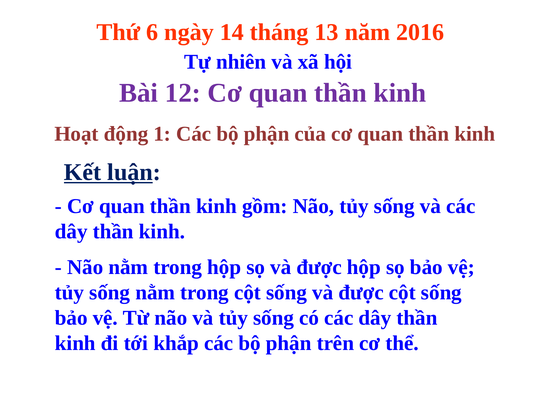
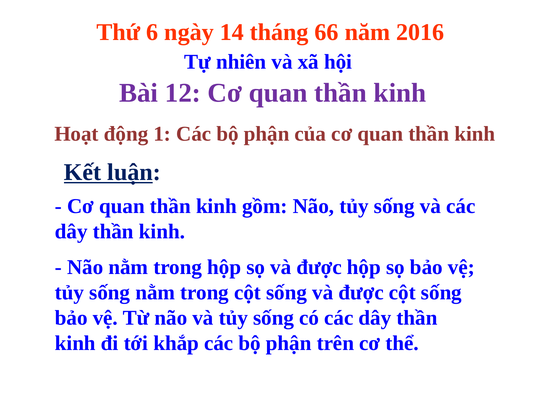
13: 13 -> 66
